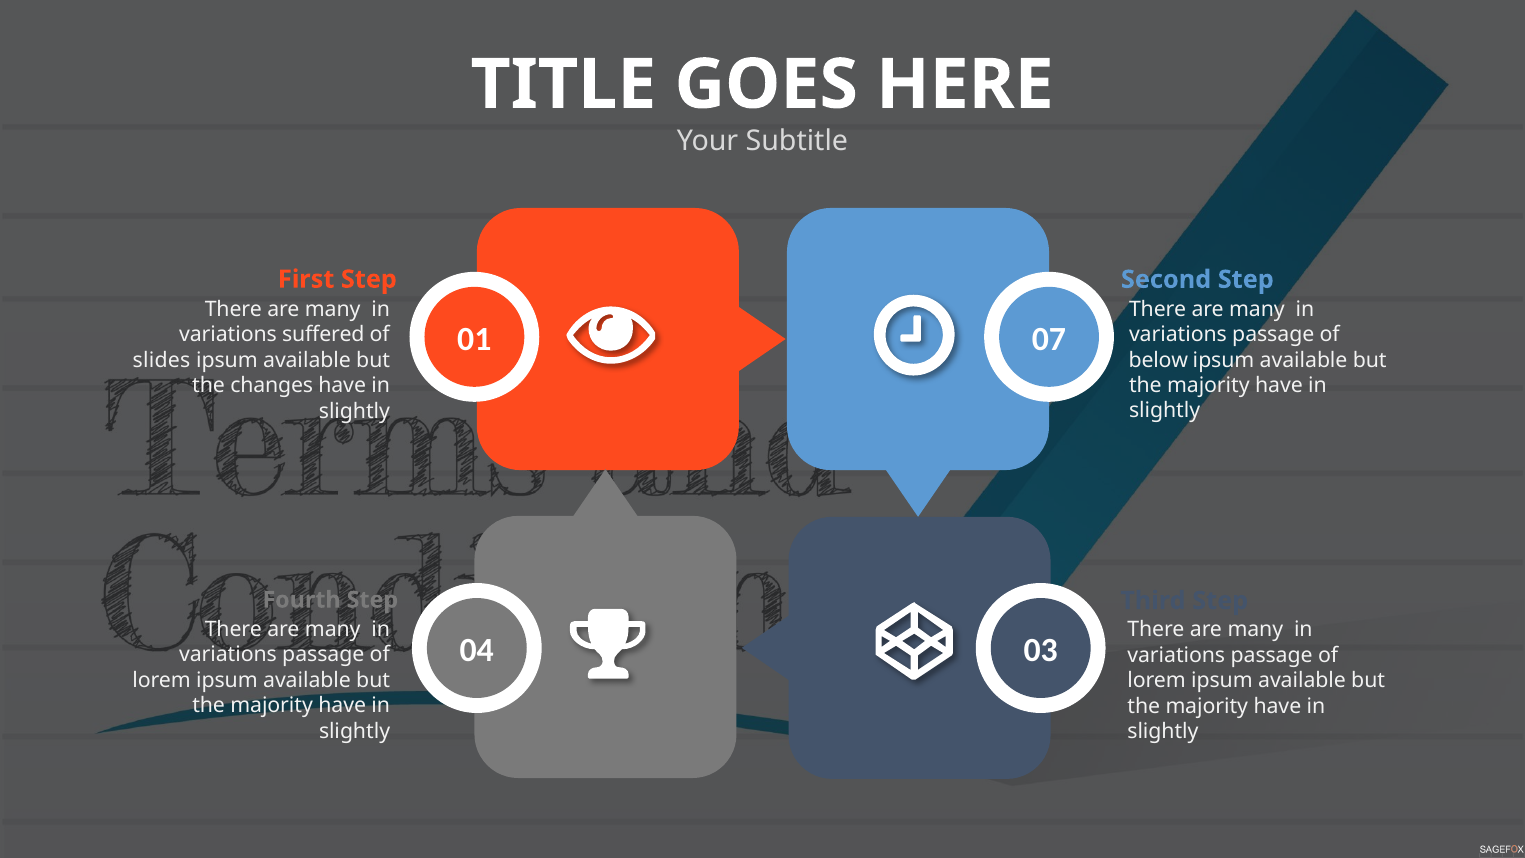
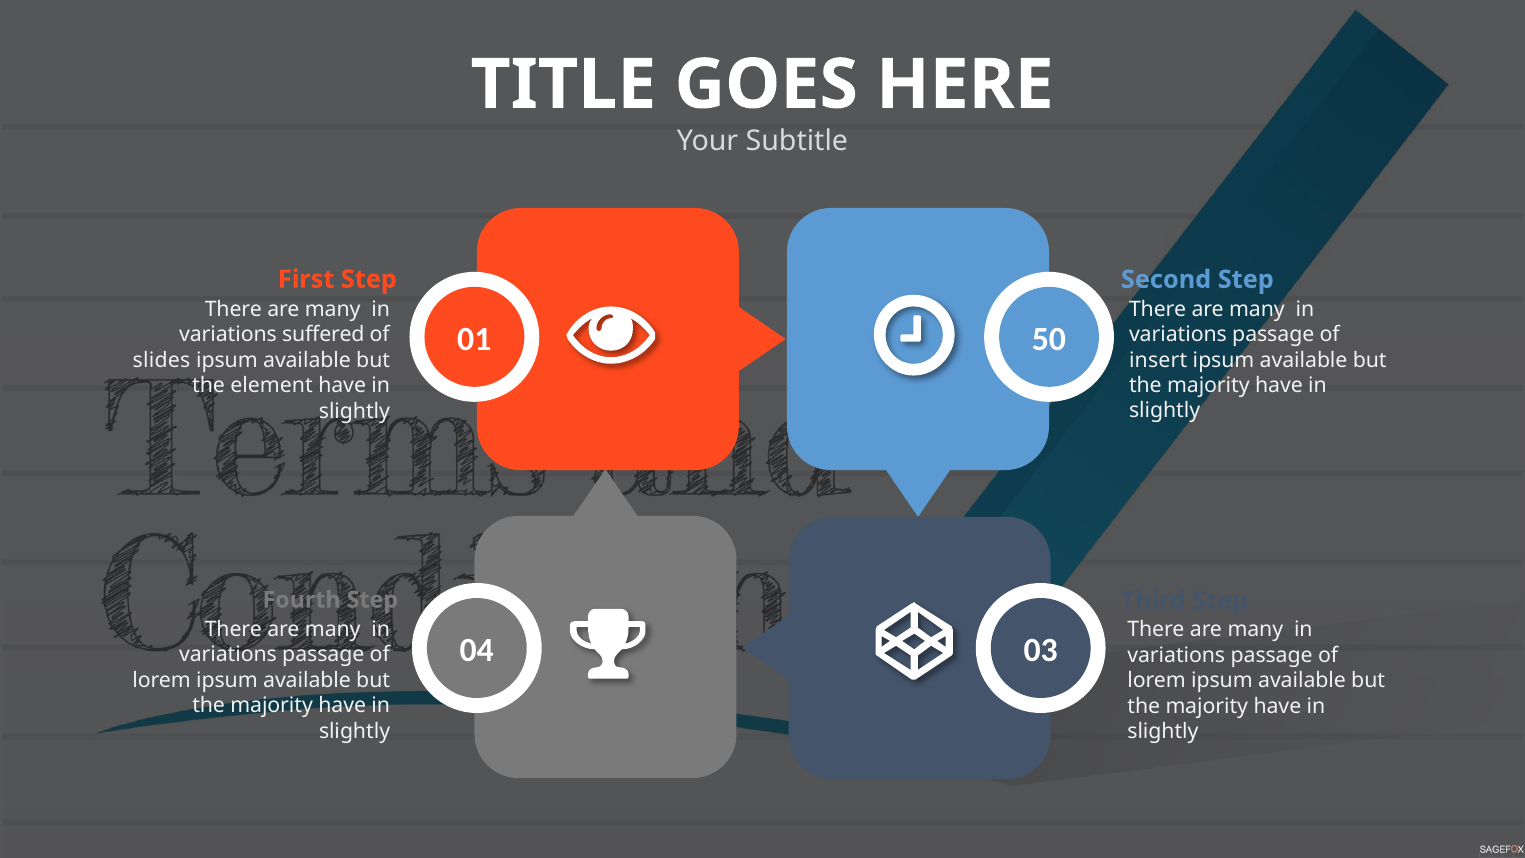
07: 07 -> 50
below: below -> insert
changes: changes -> element
